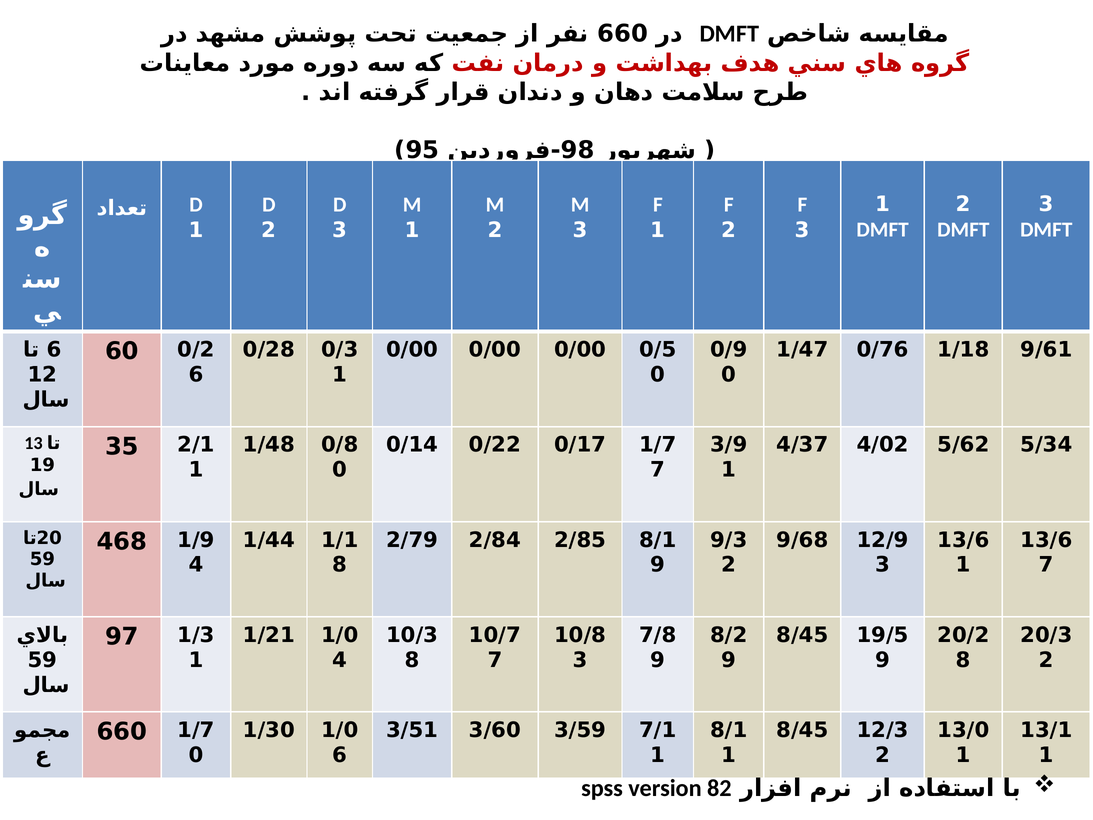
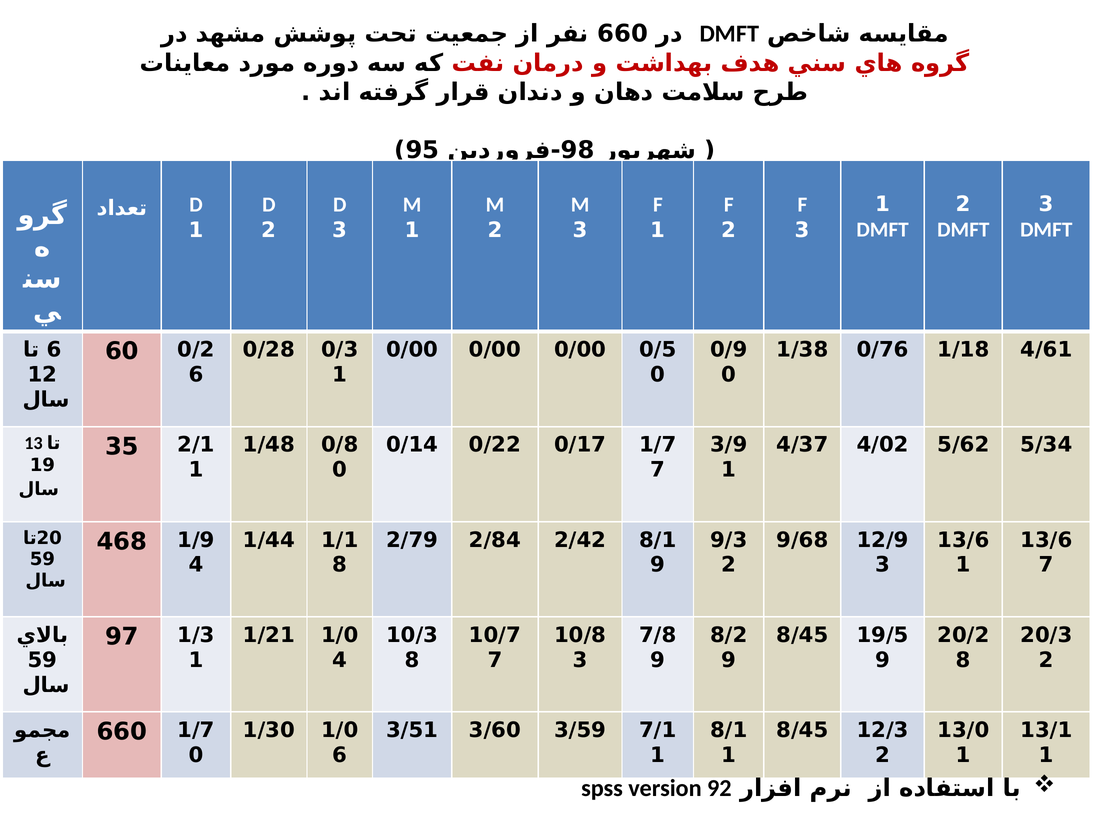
1/47: 1/47 -> 1/38
9/61: 9/61 -> 4/61
2/85: 2/85 -> 2/42
82: 82 -> 92
